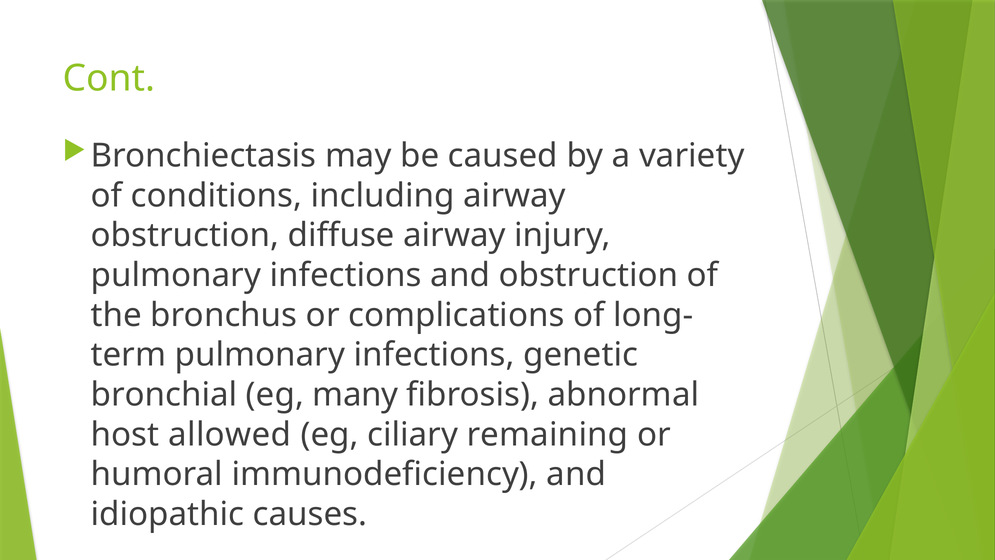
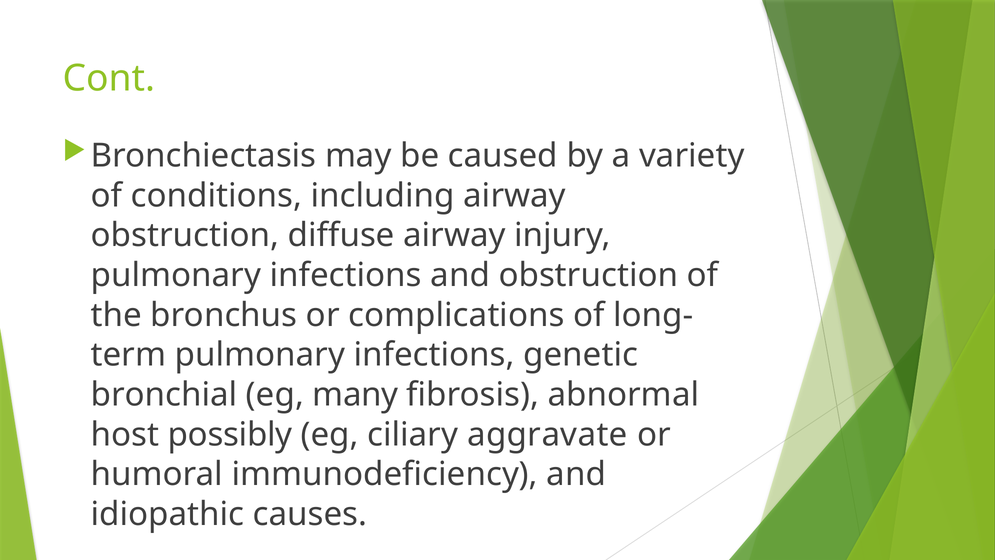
allowed: allowed -> possibly
remaining: remaining -> aggravate
